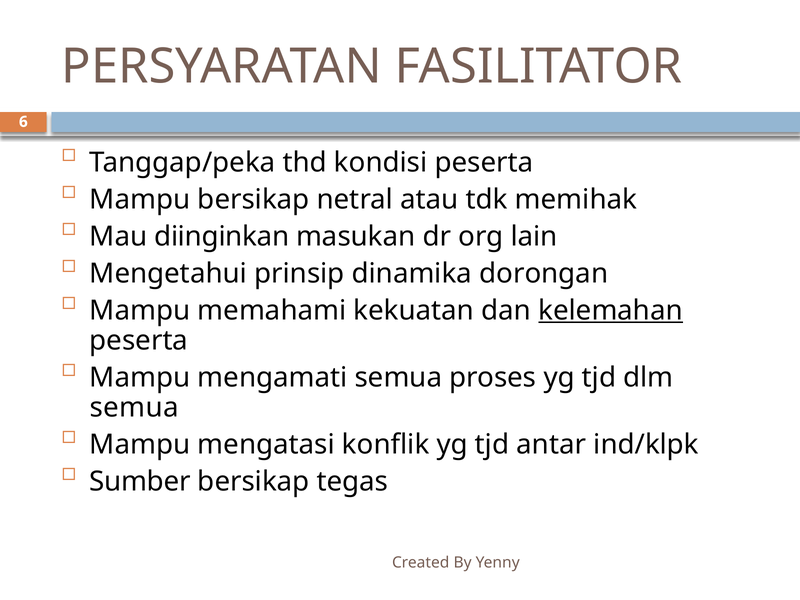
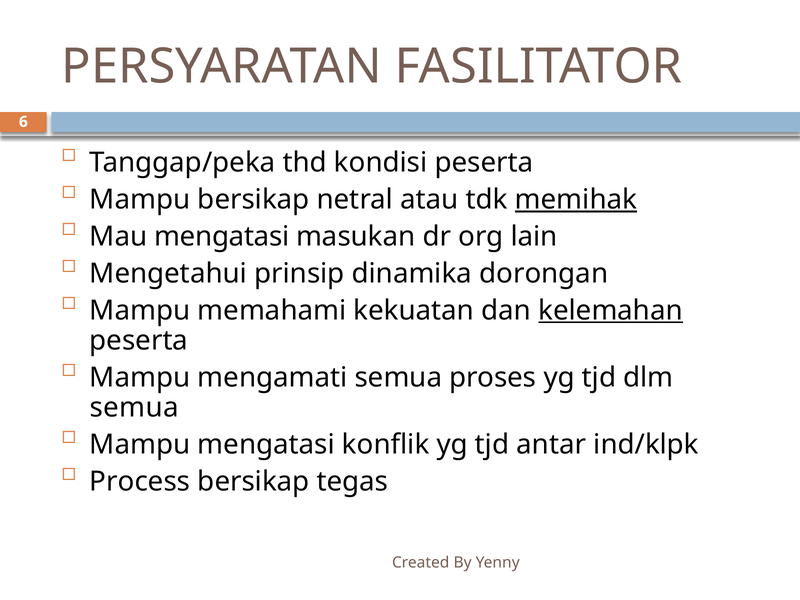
memihak underline: none -> present
Mau diinginkan: diinginkan -> mengatasi
Sumber: Sumber -> Process
